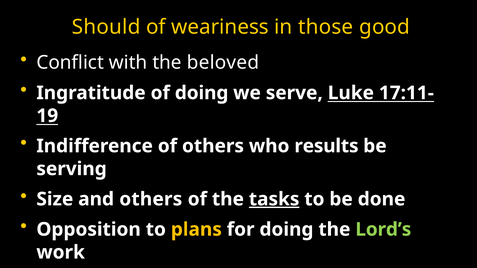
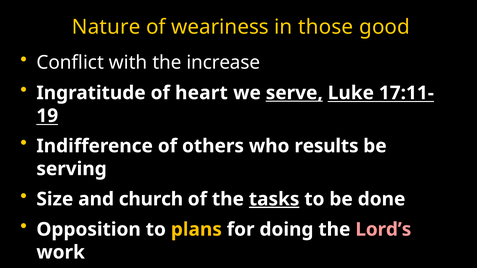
Should: Should -> Nature
beloved: beloved -> increase
of doing: doing -> heart
serve underline: none -> present
and others: others -> church
Lord’s colour: light green -> pink
